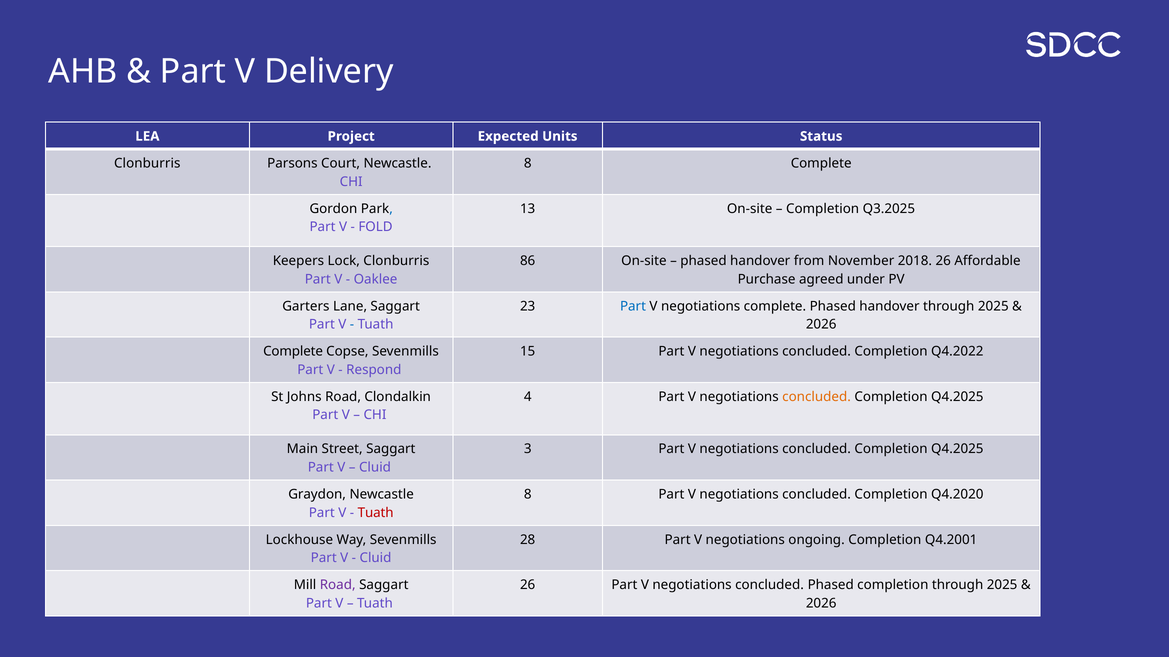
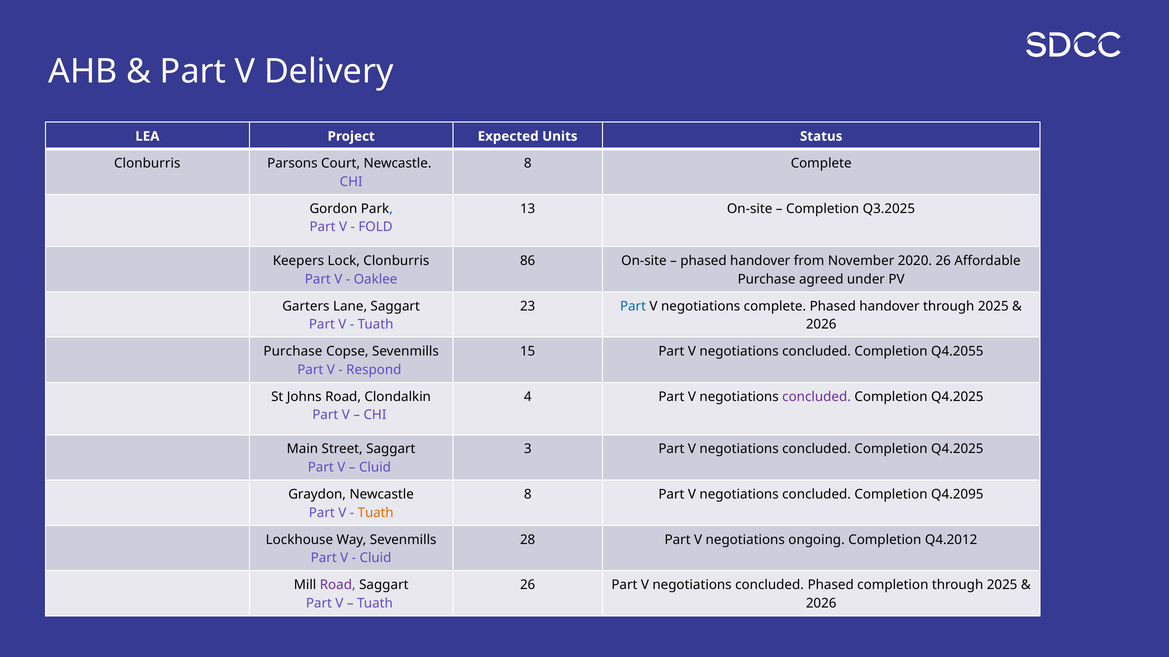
2018: 2018 -> 2020
Complete at (293, 352): Complete -> Purchase
Q4.2022: Q4.2022 -> Q4.2055
concluded at (817, 397) colour: orange -> purple
Q4.2020: Q4.2020 -> Q4.2095
Tuath at (376, 513) colour: red -> orange
Q4.2001: Q4.2001 -> Q4.2012
